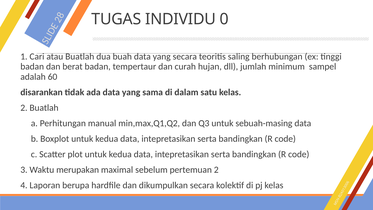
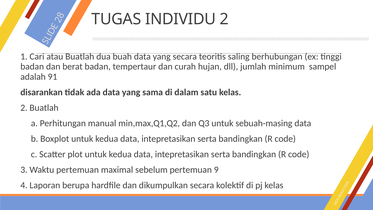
INDIVIDU 0: 0 -> 2
60: 60 -> 91
Waktu merupakan: merupakan -> pertemuan
pertemuan 2: 2 -> 9
